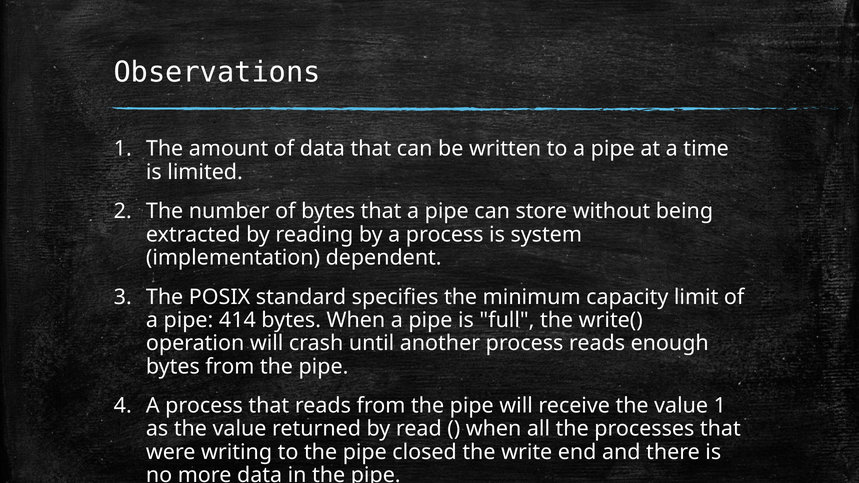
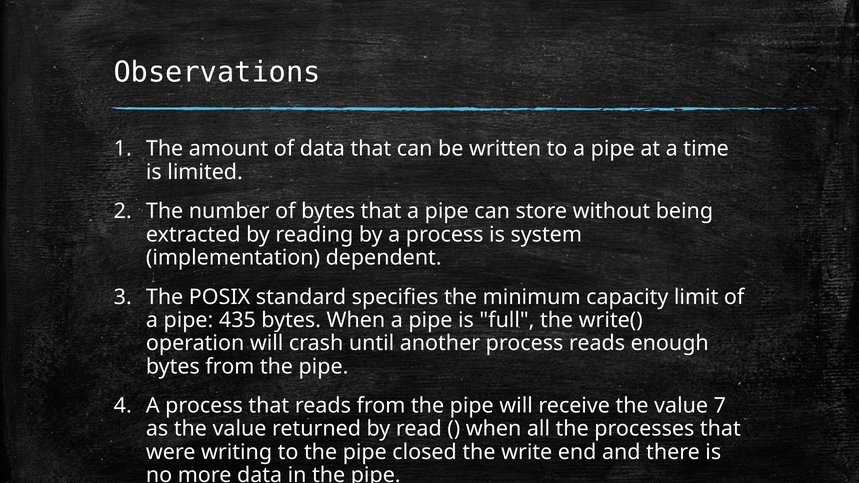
414: 414 -> 435
value 1: 1 -> 7
